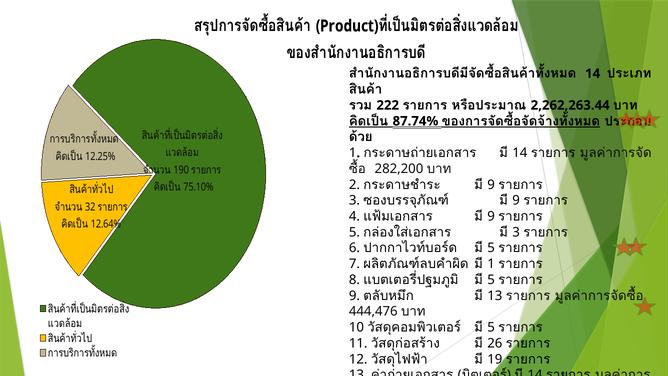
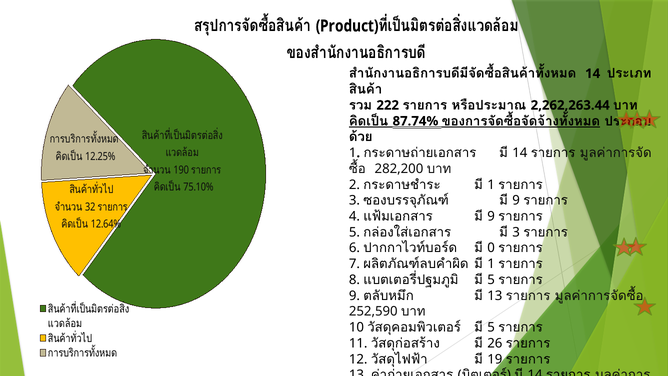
9 at (491, 185): 9 -> 1
5 at (491, 248): 5 -> 0
444,476: 444,476 -> 252,590
